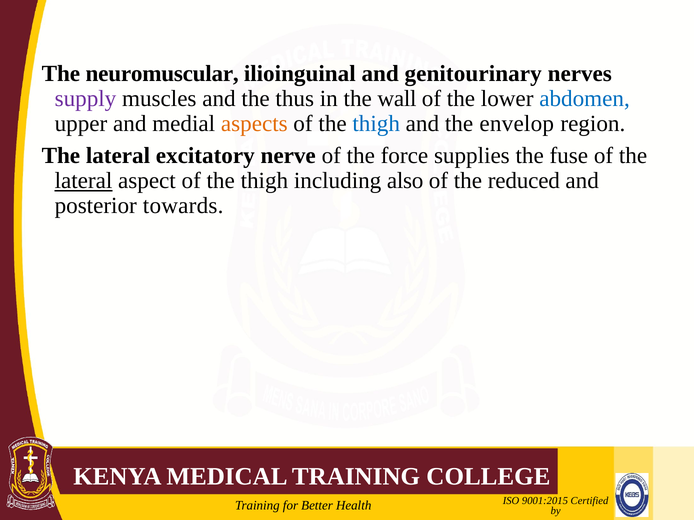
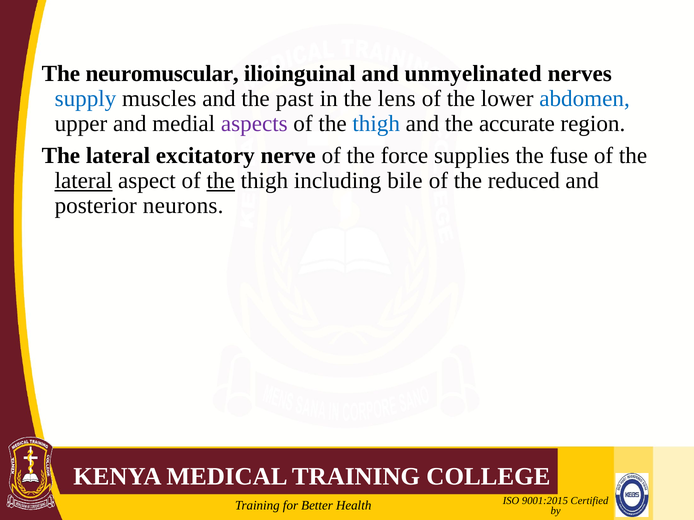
genitourinary: genitourinary -> unmyelinated
supply colour: purple -> blue
thus: thus -> past
wall: wall -> lens
aspects colour: orange -> purple
envelop: envelop -> accurate
the at (221, 181) underline: none -> present
also: also -> bile
towards: towards -> neurons
